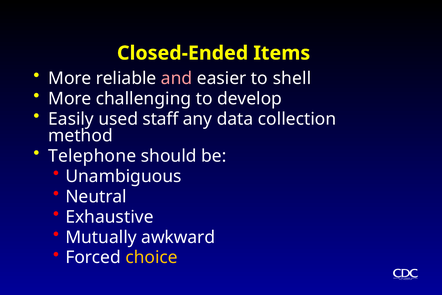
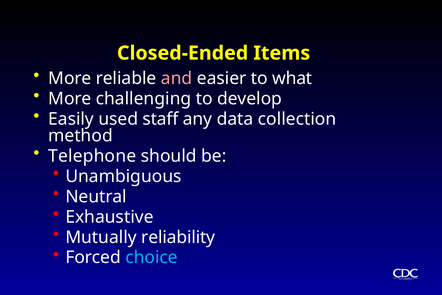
shell: shell -> what
awkward: awkward -> reliability
choice colour: yellow -> light blue
